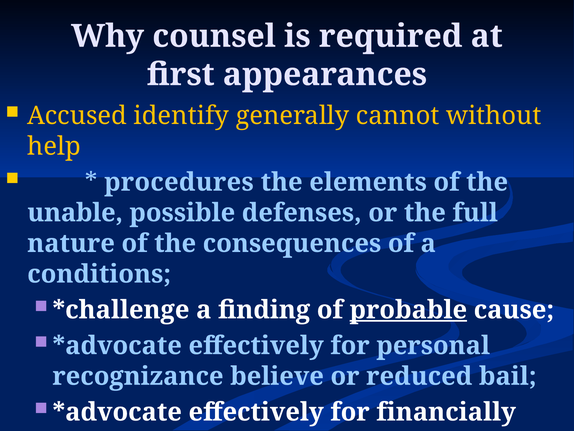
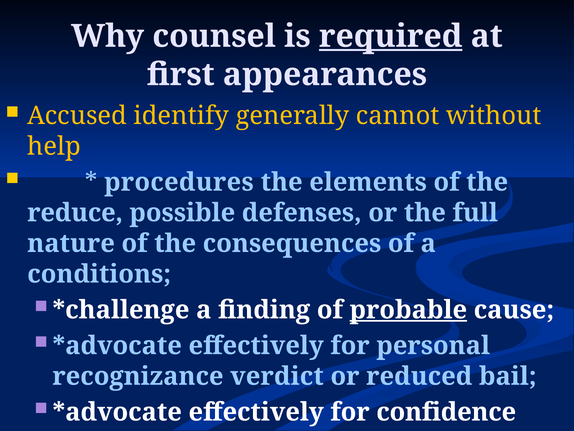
required underline: none -> present
unable: unable -> reduce
believe: believe -> verdict
financially: financially -> confidence
